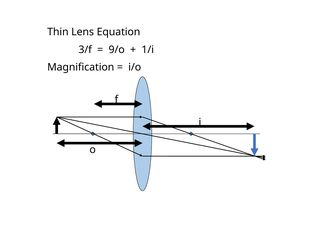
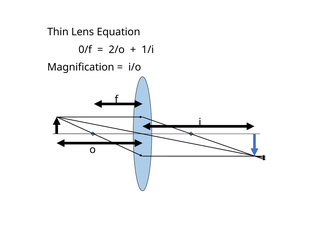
3/f: 3/f -> 0/f
9/o: 9/o -> 2/o
